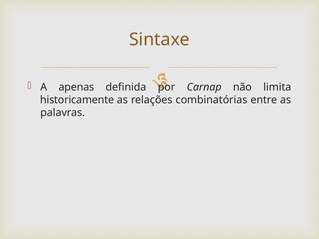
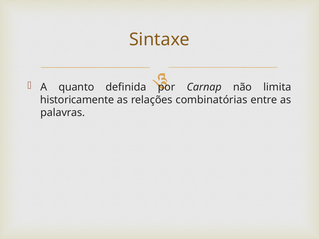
apenas: apenas -> quanto
